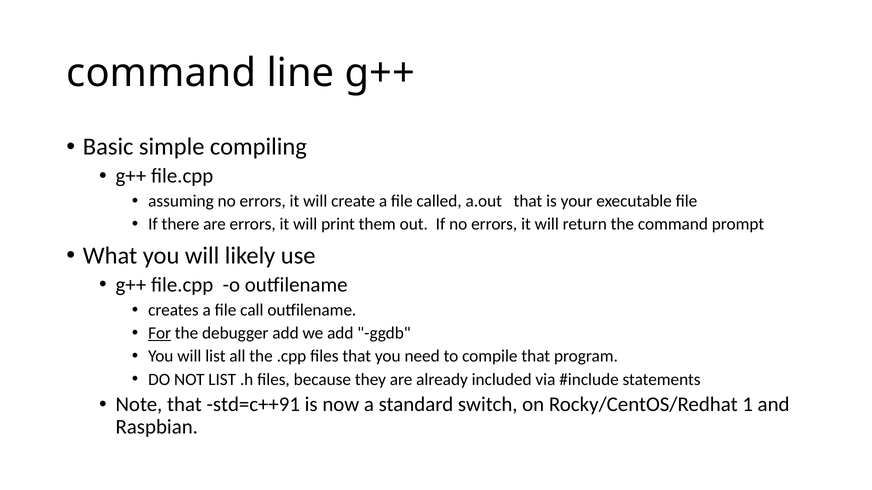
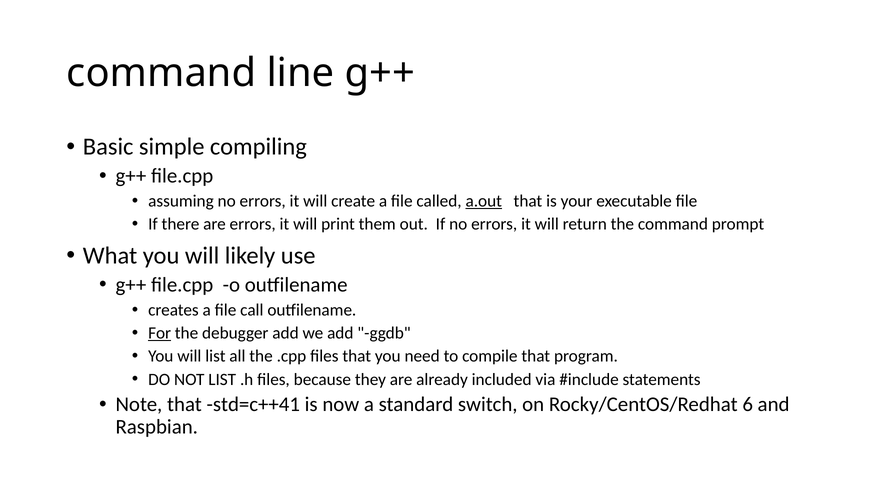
a.out underline: none -> present
std=c++91: std=c++91 -> std=c++41
1: 1 -> 6
